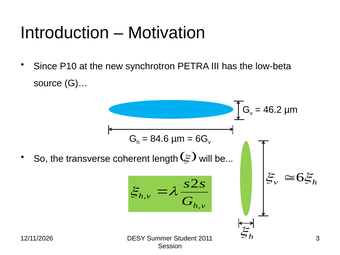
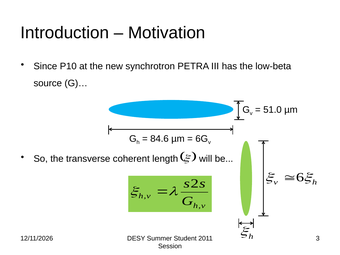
46.2: 46.2 -> 51.0
